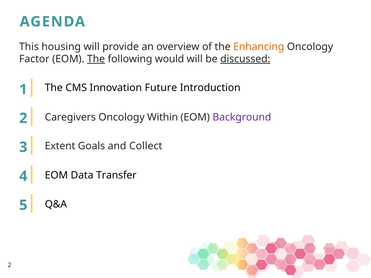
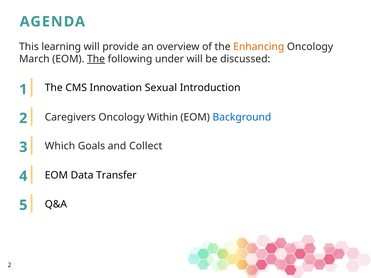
housing: housing -> learning
Factor: Factor -> March
would: would -> under
discussed underline: present -> none
Future: Future -> Sexual
Background colour: purple -> blue
Extent: Extent -> Which
